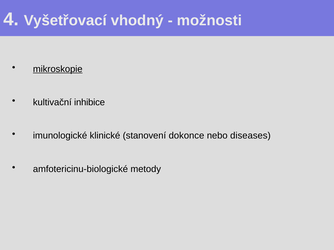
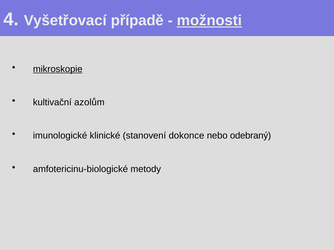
vhodný: vhodný -> případě
možnosti underline: none -> present
inhibice: inhibice -> azolům
diseases: diseases -> odebraný
